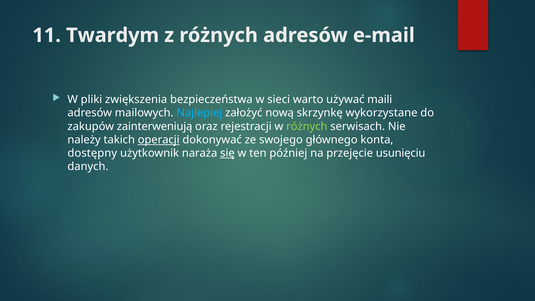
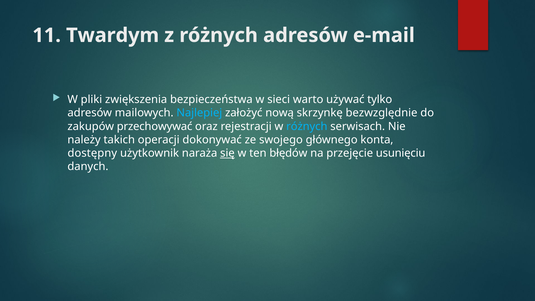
maili: maili -> tylko
wykorzystane: wykorzystane -> bezwzględnie
zainterweniują: zainterweniują -> przechowywać
różnych at (307, 126) colour: light green -> light blue
operacji underline: present -> none
później: później -> błędów
